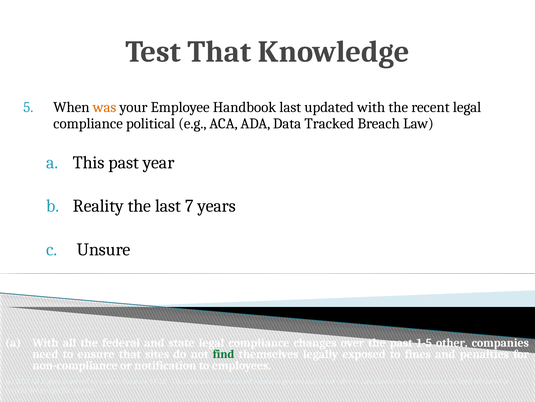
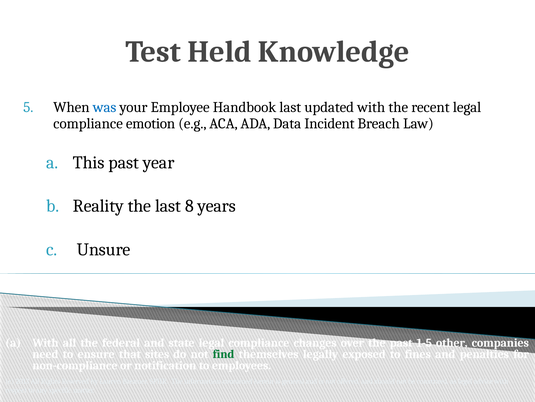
Test That: That -> Held
was colour: orange -> blue
political: political -> emotion
Tracked: Tracked -> Incident
7: 7 -> 8
